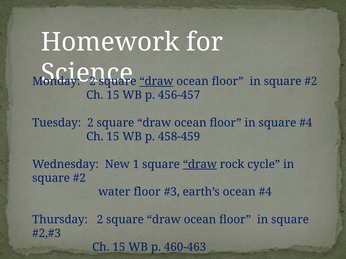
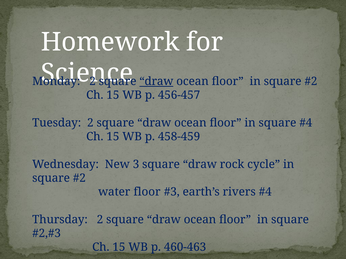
1: 1 -> 3
draw at (200, 165) underline: present -> none
earth’s ocean: ocean -> rivers
